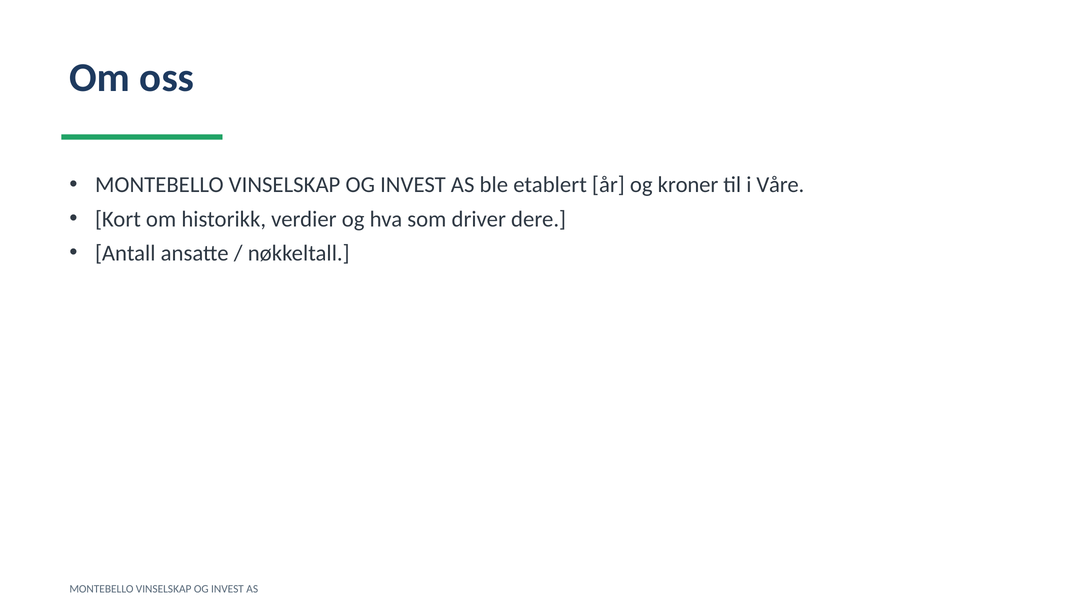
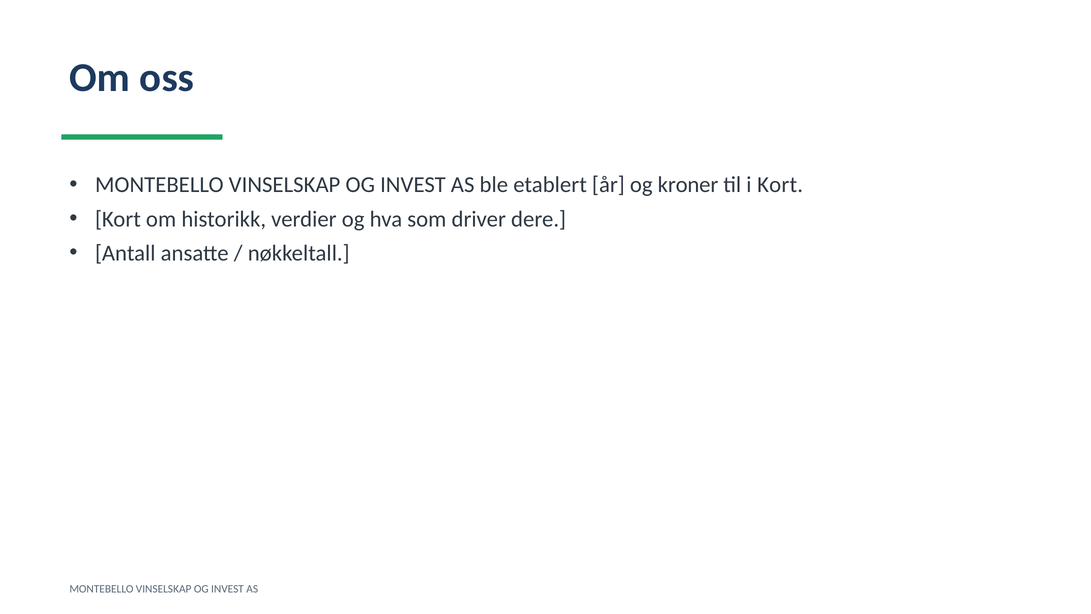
i Våre: Våre -> Kort
